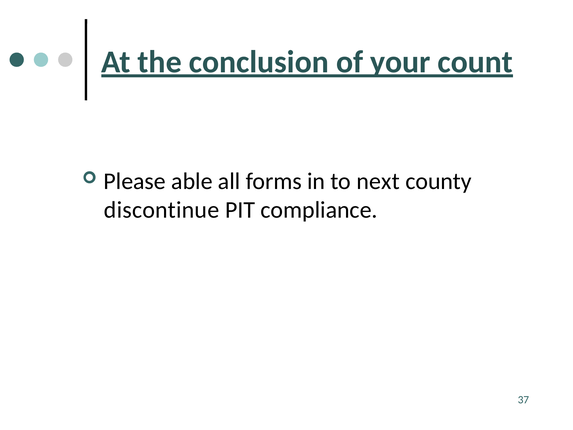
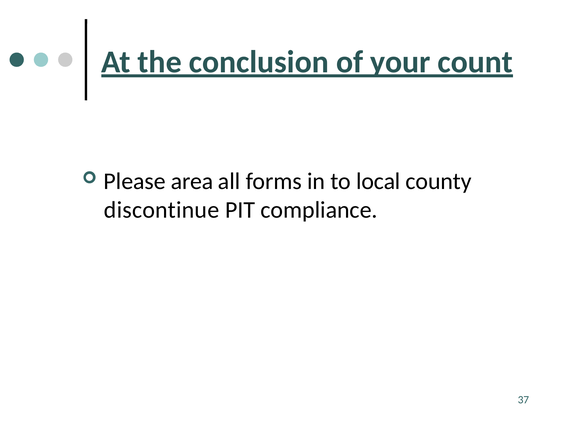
able: able -> area
next: next -> local
